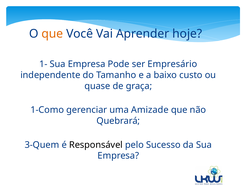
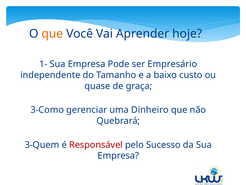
1-Como: 1-Como -> 3-Como
Amizade: Amizade -> Dinheiro
Responsável colour: black -> red
